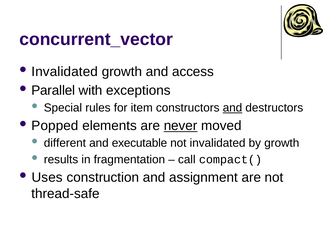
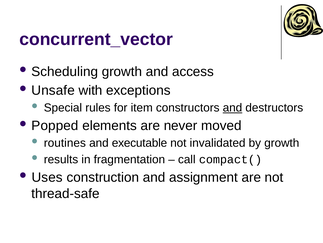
Invalidated at (65, 71): Invalidated -> Scheduling
Parallel: Parallel -> Unsafe
never underline: present -> none
different: different -> routines
